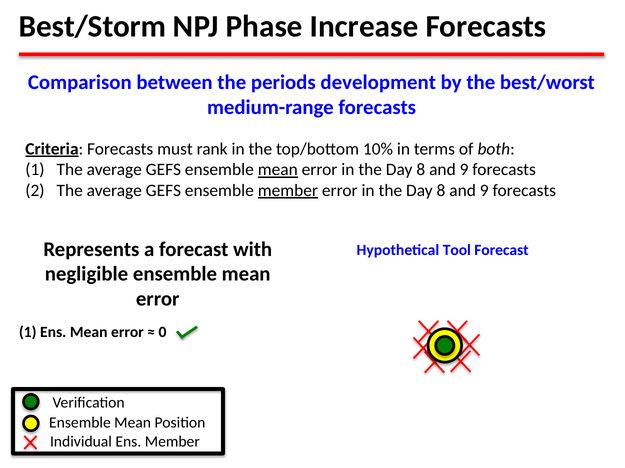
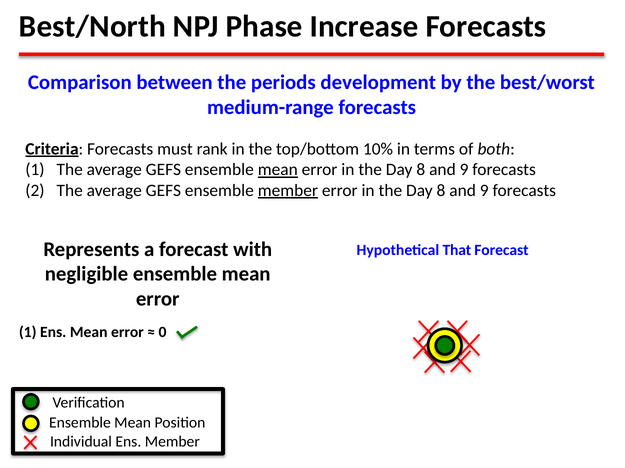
Best/Storm: Best/Storm -> Best/North
Tool: Tool -> That
